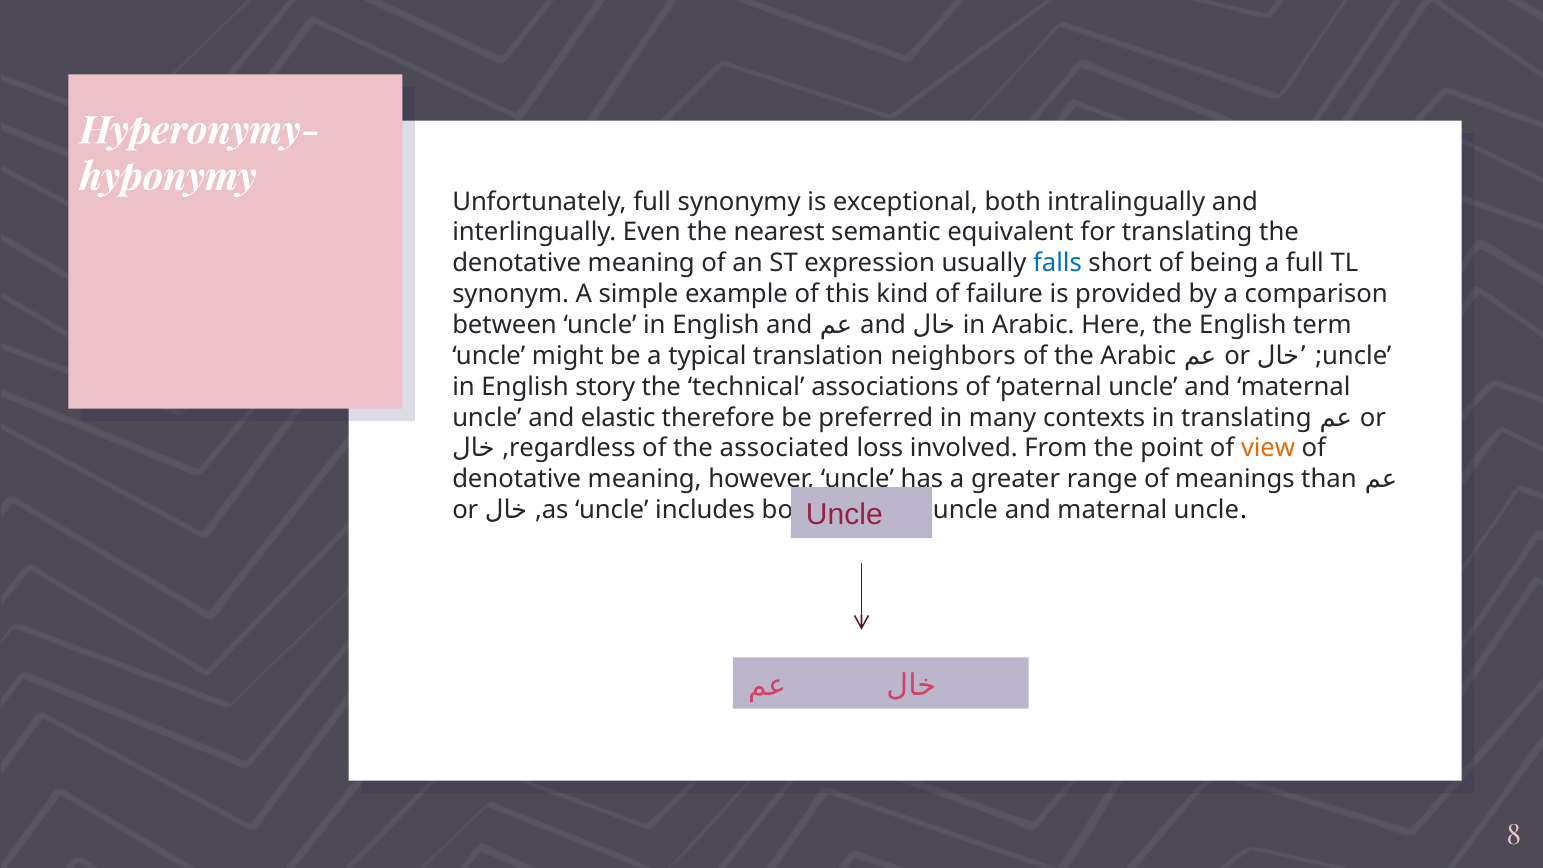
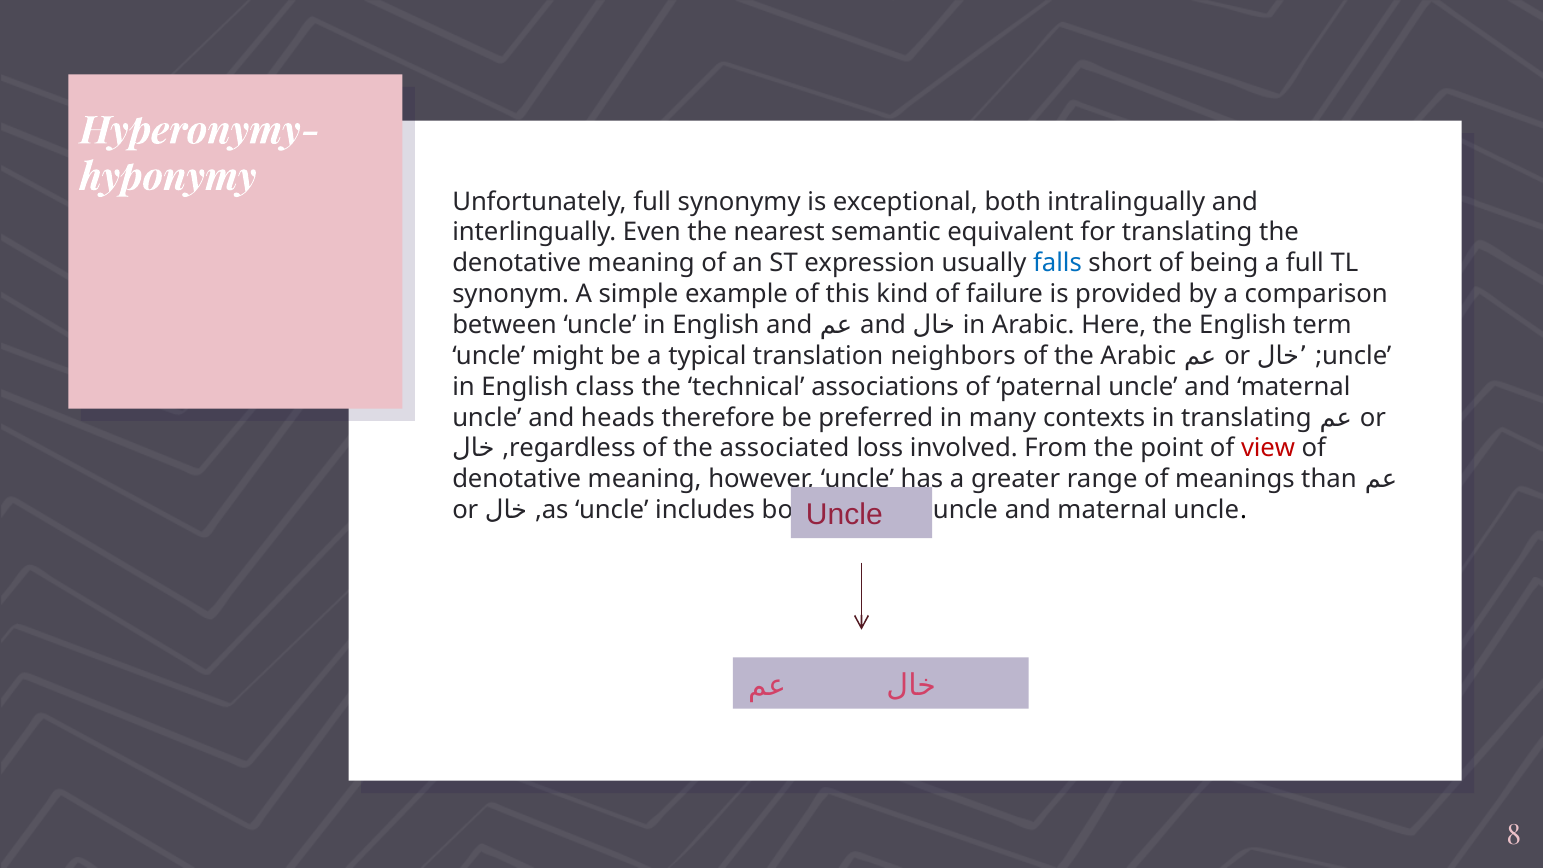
story: story -> class
elastic: elastic -> heads
view colour: orange -> red
